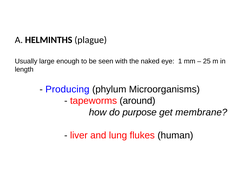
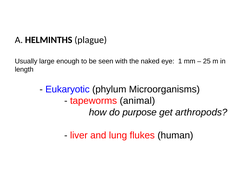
Producing: Producing -> Eukaryotic
around: around -> animal
membrane: membrane -> arthropods
